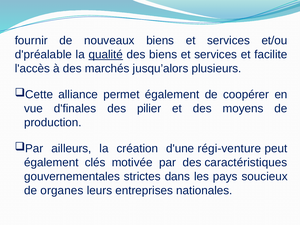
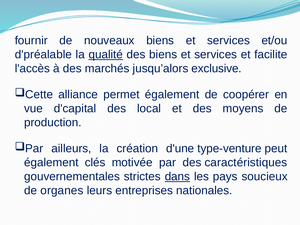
plusieurs: plusieurs -> exclusive
d'finales: d'finales -> d'capital
pilier: pilier -> local
régi-venture: régi-venture -> type-venture
dans underline: none -> present
